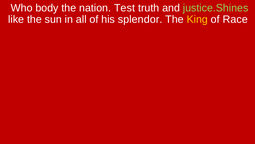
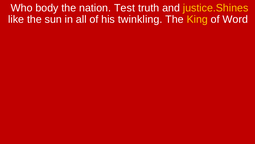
justice.Shines colour: light green -> yellow
splendor: splendor -> twinkling
Race: Race -> Word
